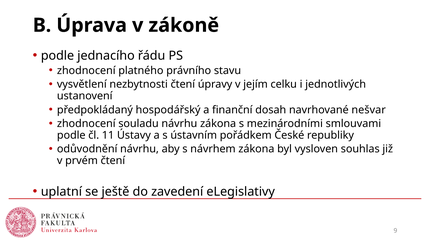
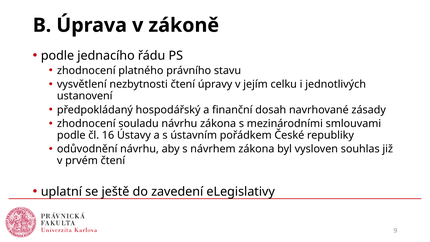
nešvar: nešvar -> zásady
11: 11 -> 16
